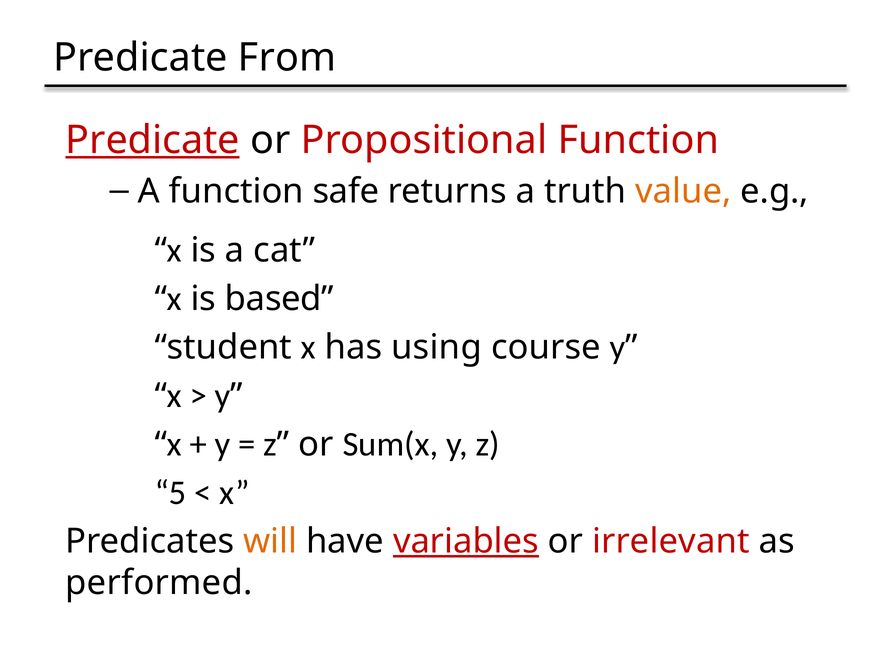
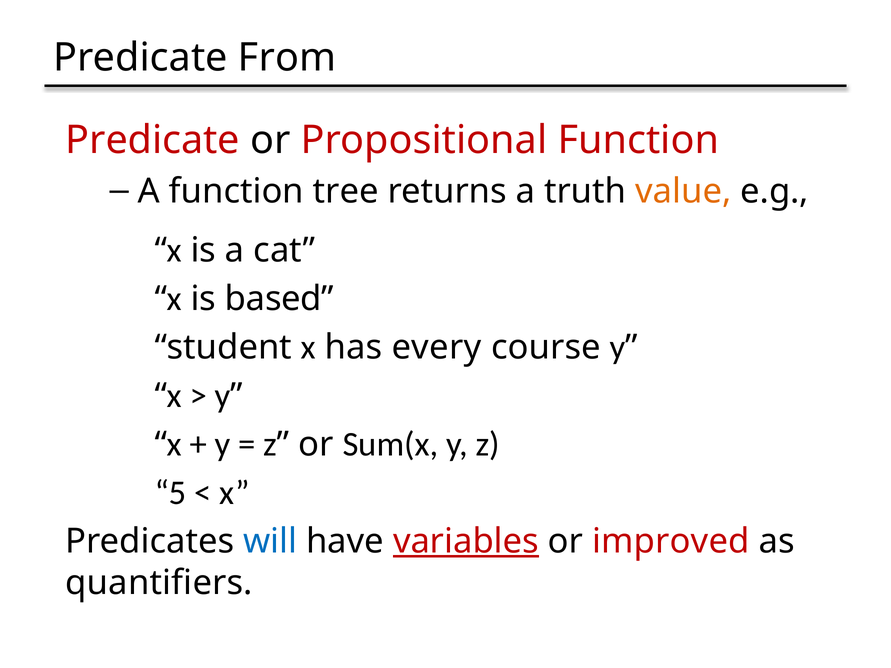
Predicate at (153, 140) underline: present -> none
safe: safe -> tree
using: using -> every
will colour: orange -> blue
irrelevant: irrelevant -> improved
performed: performed -> quantifiers
